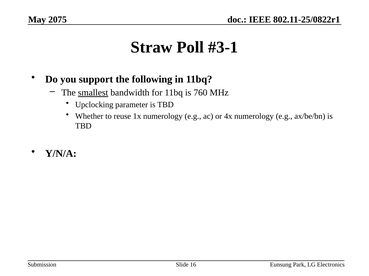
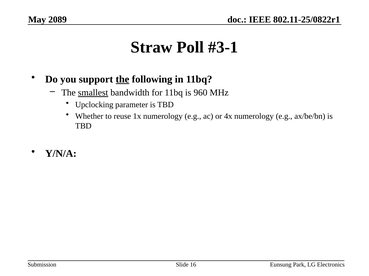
2075: 2075 -> 2089
the at (122, 79) underline: none -> present
760: 760 -> 960
